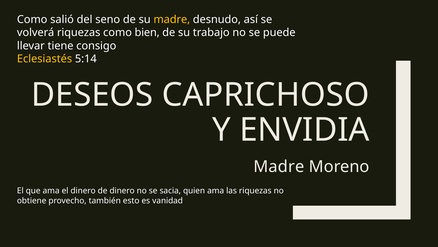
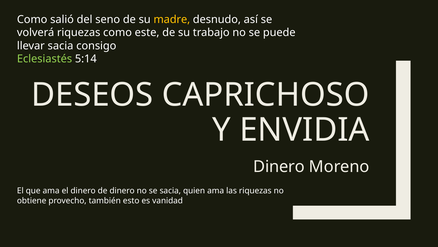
bien: bien -> este
llevar tiene: tiene -> sacia
Eclesiastés colour: yellow -> light green
Madre at (279, 166): Madre -> Dinero
